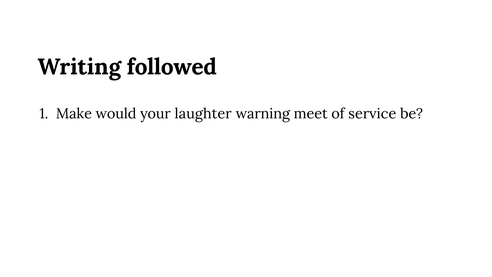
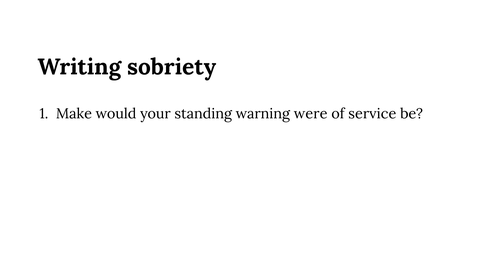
followed: followed -> sobriety
laughter: laughter -> standing
meet: meet -> were
